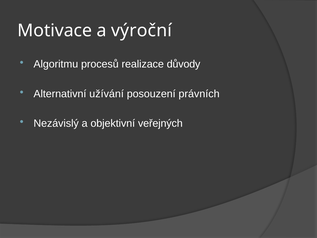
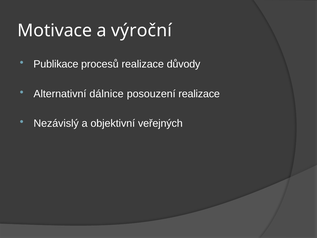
Algoritmu: Algoritmu -> Publikace
užívání: užívání -> dálnice
posouzení právních: právních -> realizace
